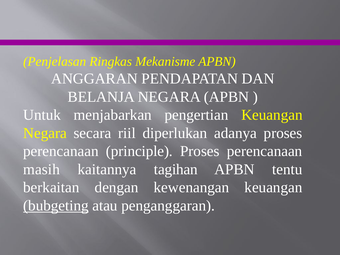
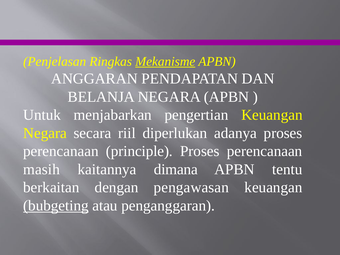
Mekanisme underline: none -> present
tagihan: tagihan -> dimana
kewenangan: kewenangan -> pengawasan
